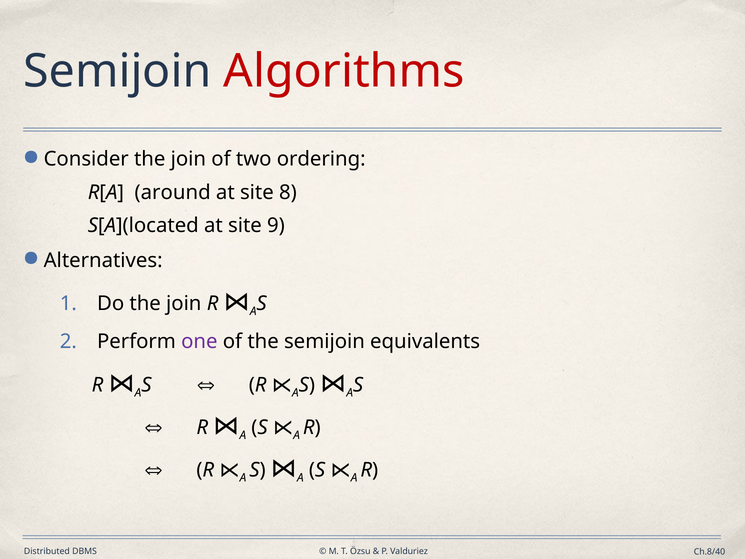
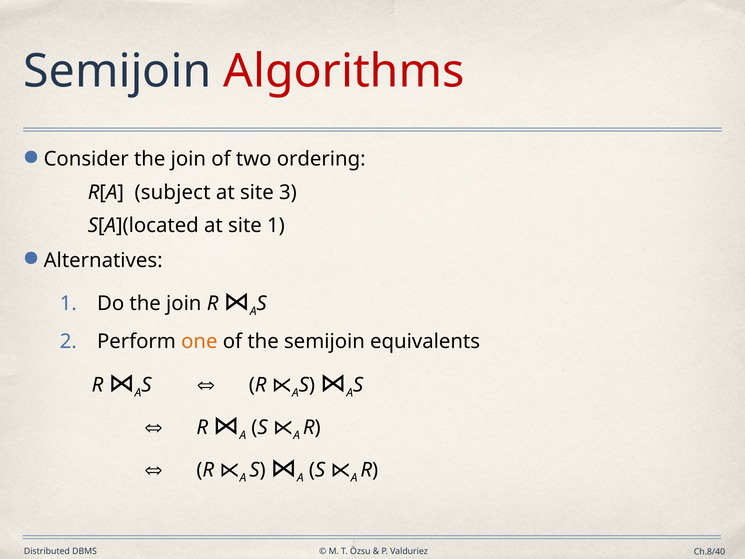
around: around -> subject
8: 8 -> 3
site 9: 9 -> 1
one colour: purple -> orange
